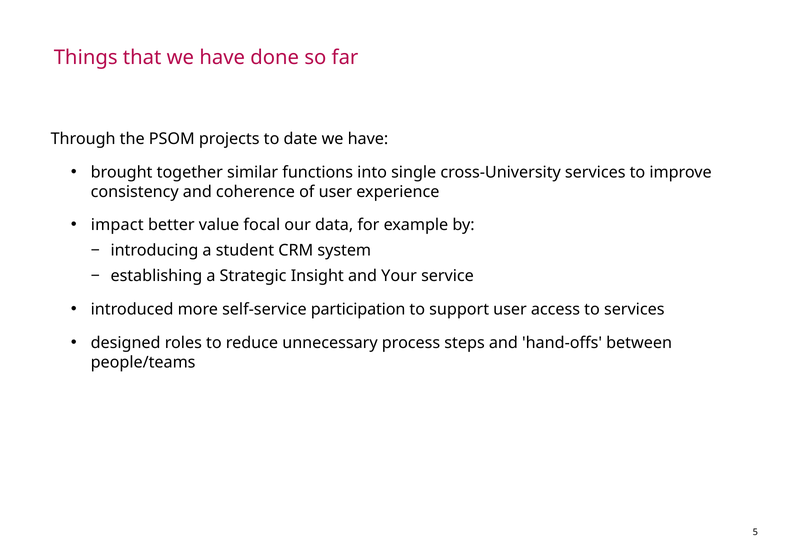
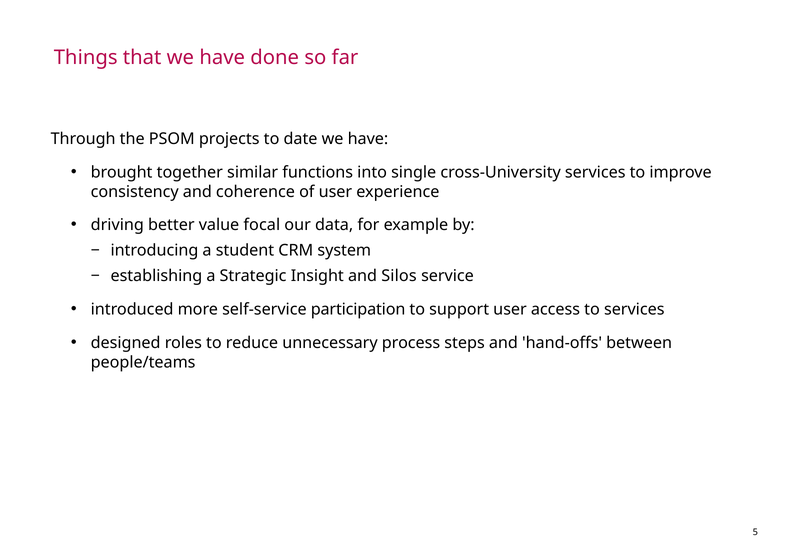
impact: impact -> driving
Your: Your -> Silos
